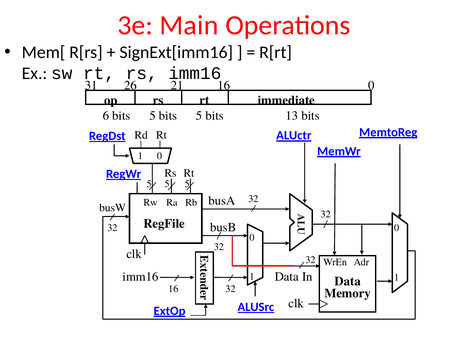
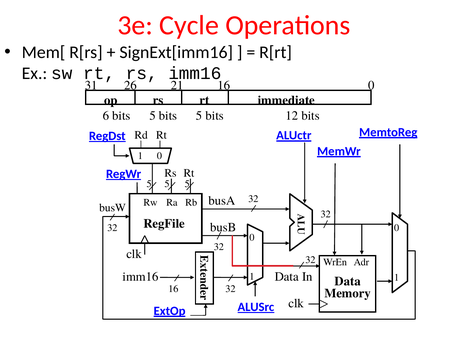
Main: Main -> Cycle
13: 13 -> 12
